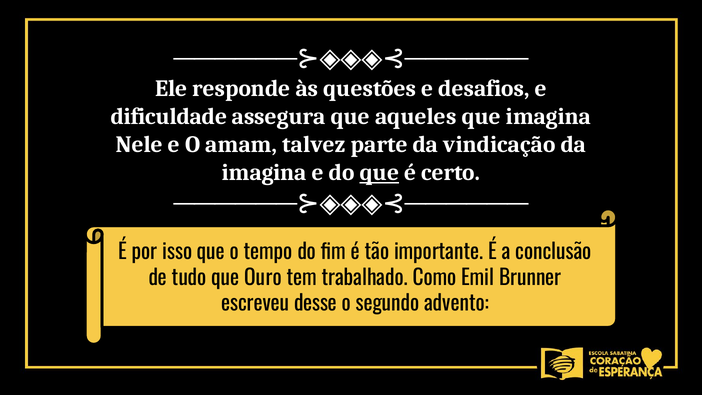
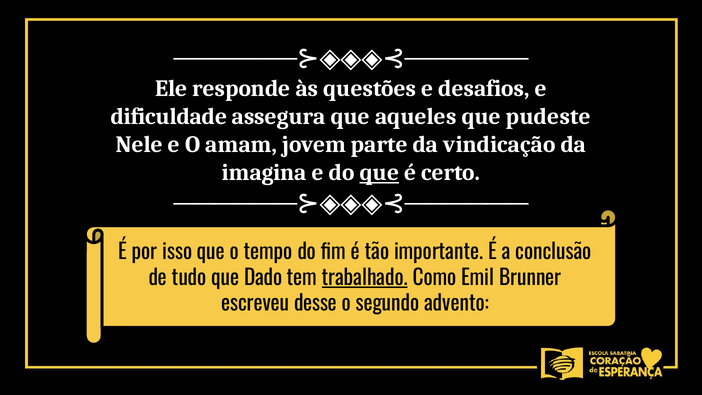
que imagina: imagina -> pudeste
talvez: talvez -> jovem
Ouro: Ouro -> Dado
trabalhado underline: none -> present
